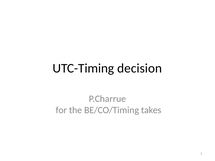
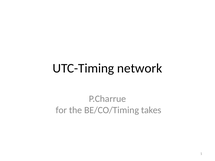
decision: decision -> network
